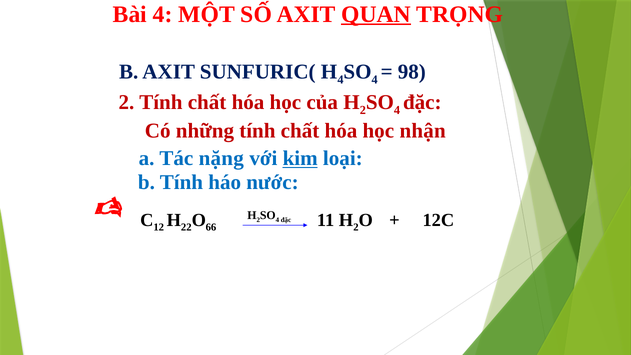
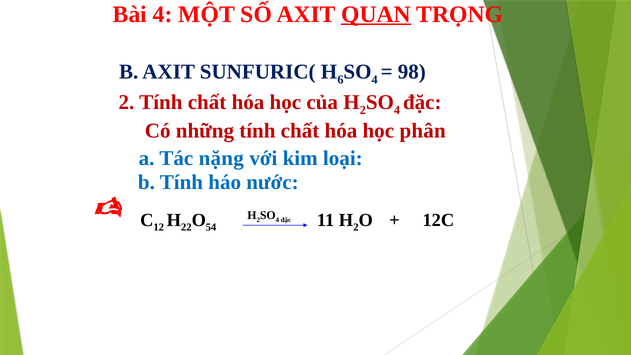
4 at (340, 80): 4 -> 6
nhận: nhận -> phân
kim underline: present -> none
66: 66 -> 54
